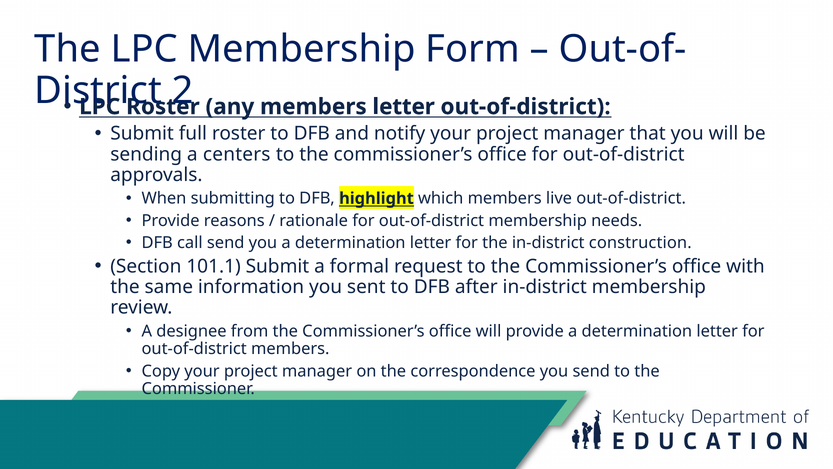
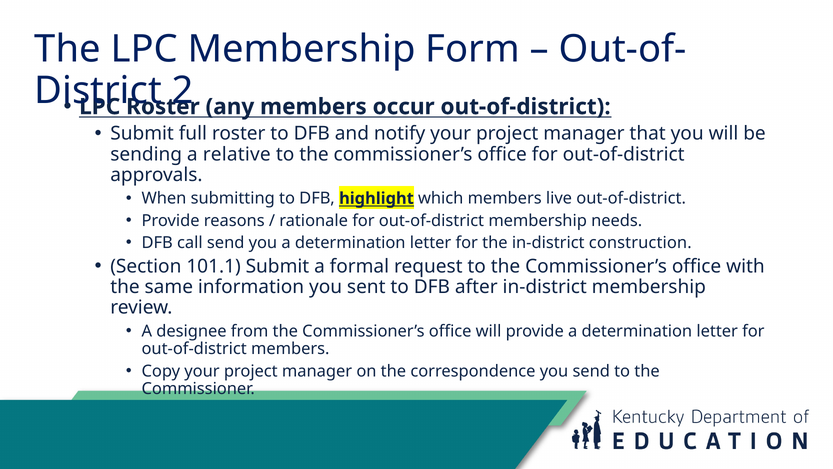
members letter: letter -> occur
centers: centers -> relative
